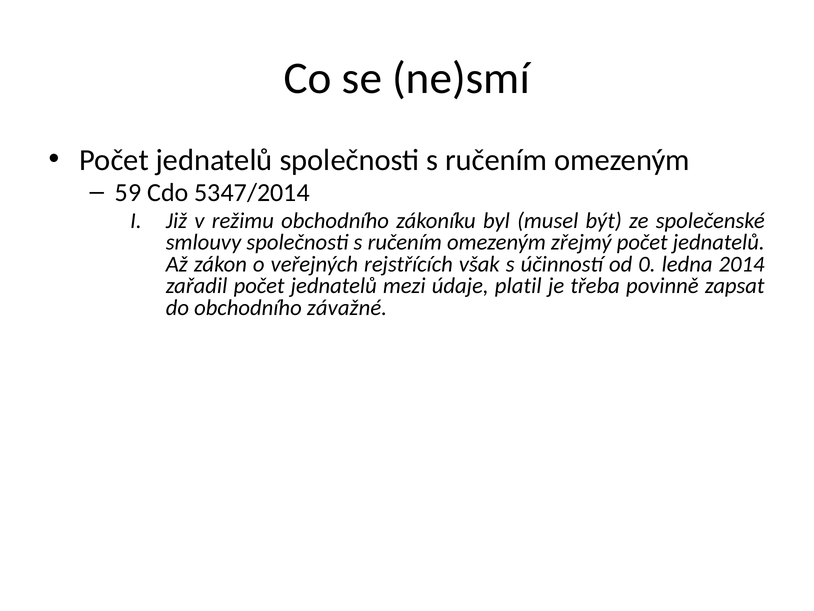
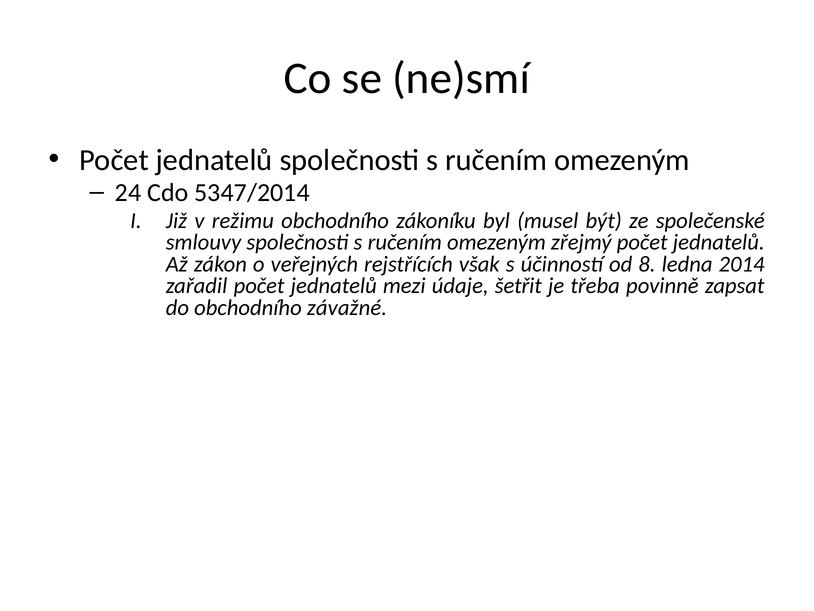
59: 59 -> 24
0: 0 -> 8
platil: platil -> šetřit
